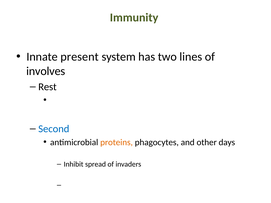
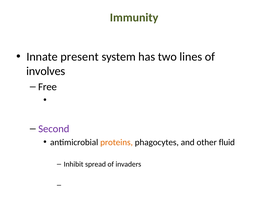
Rest: Rest -> Free
Second colour: blue -> purple
days: days -> fluid
